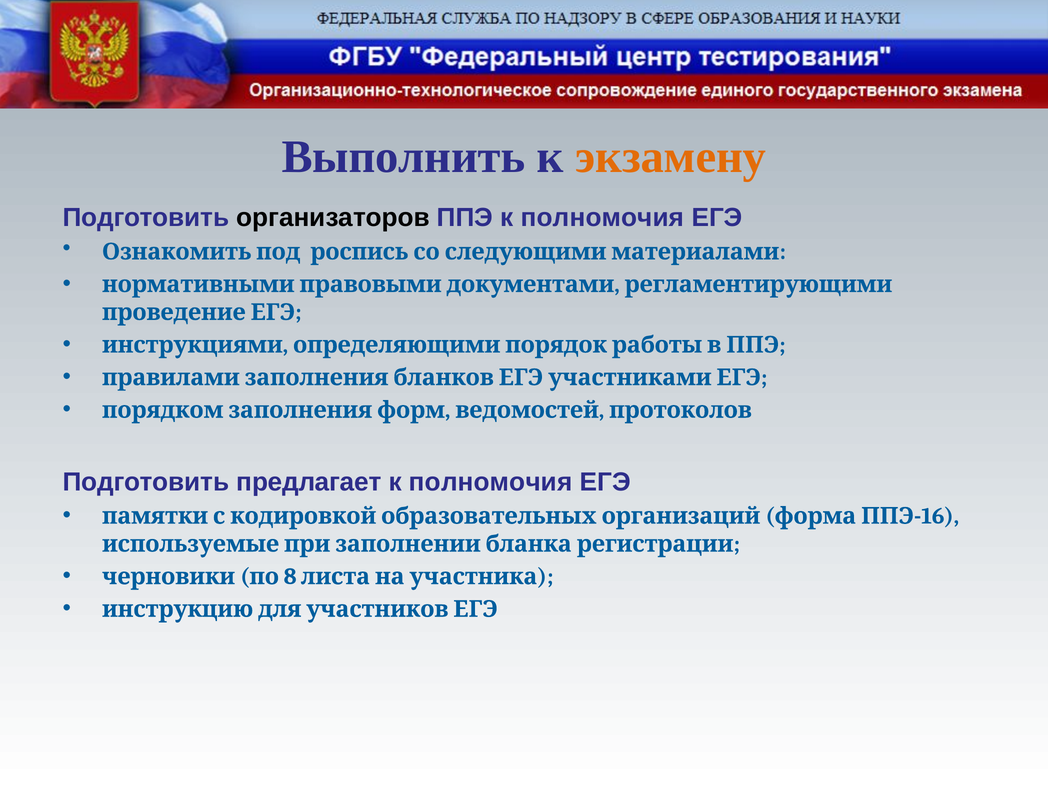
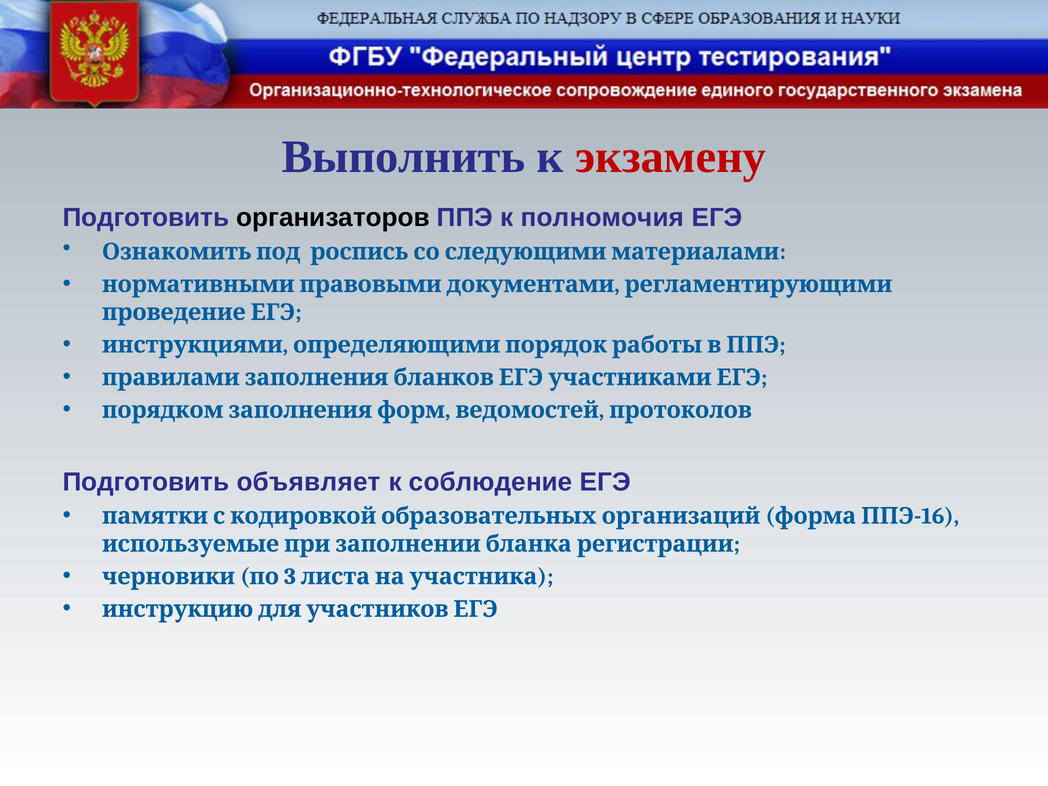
экзамену colour: orange -> red
предлагает: предлагает -> объявляет
полномочия at (491, 482): полномочия -> соблюдение
8: 8 -> 3
